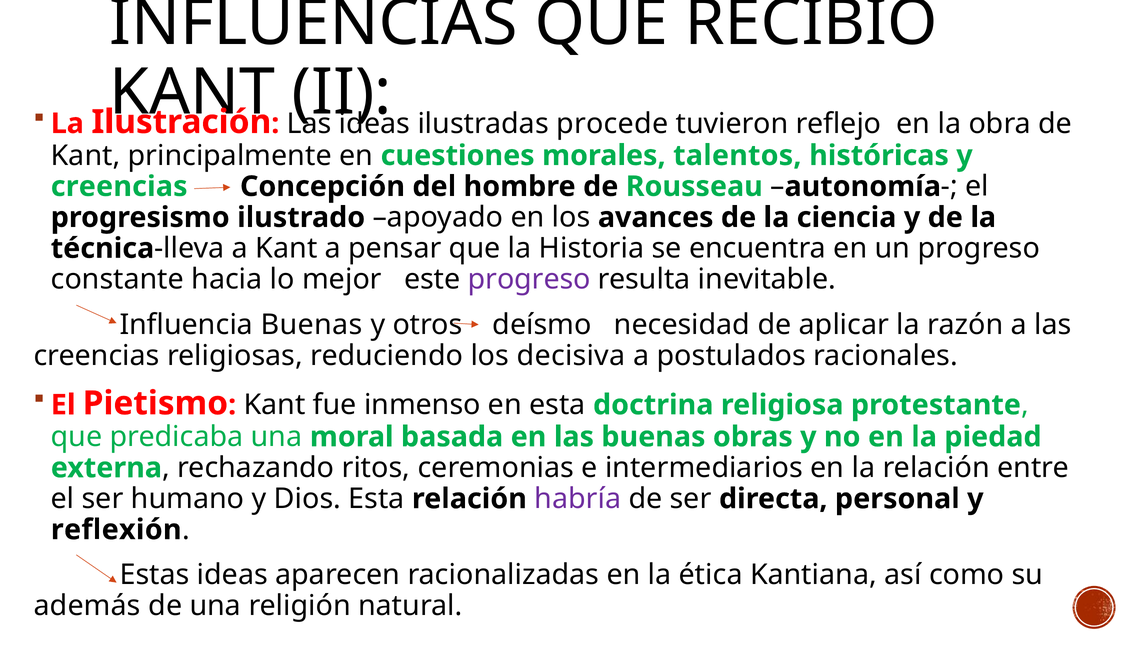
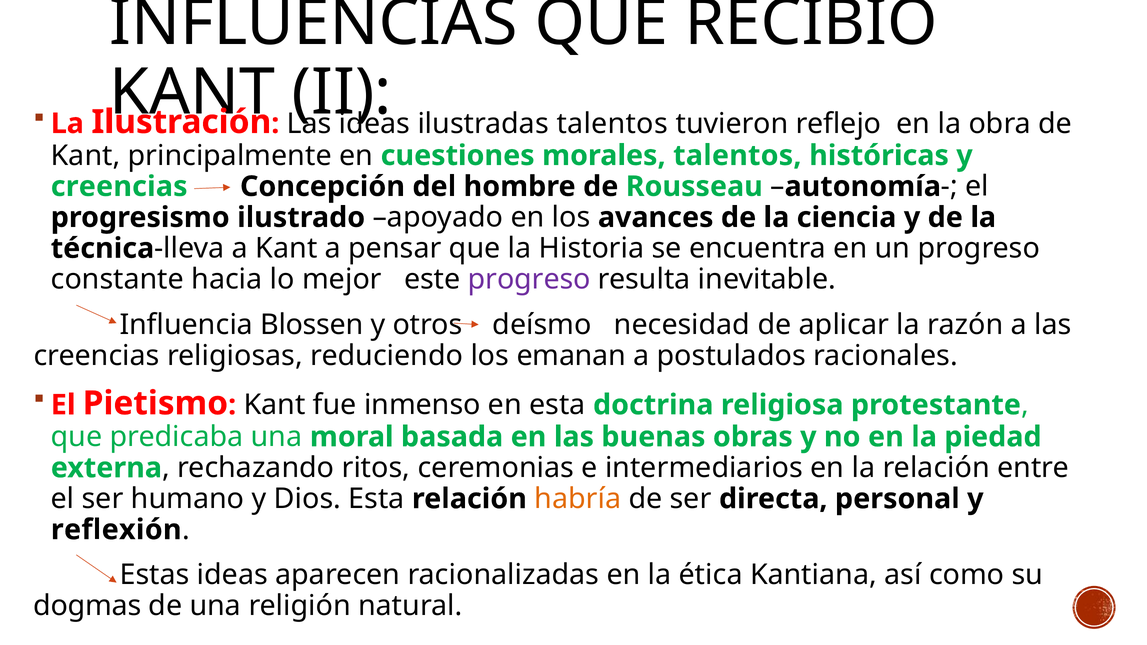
ilustradas procede: procede -> talentos
Influencia Buenas: Buenas -> Blossen
decisiva: decisiva -> emanan
habría colour: purple -> orange
además: además -> dogmas
